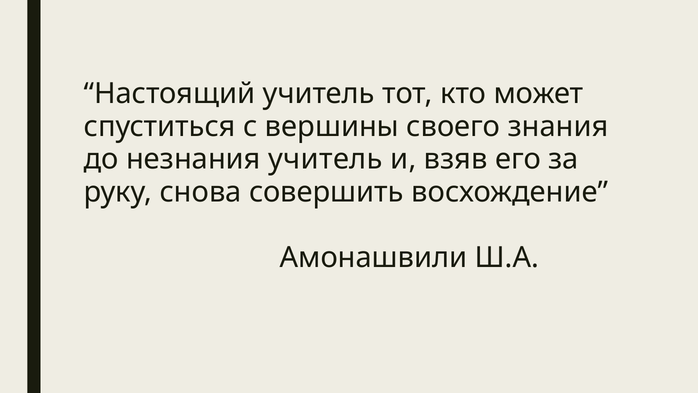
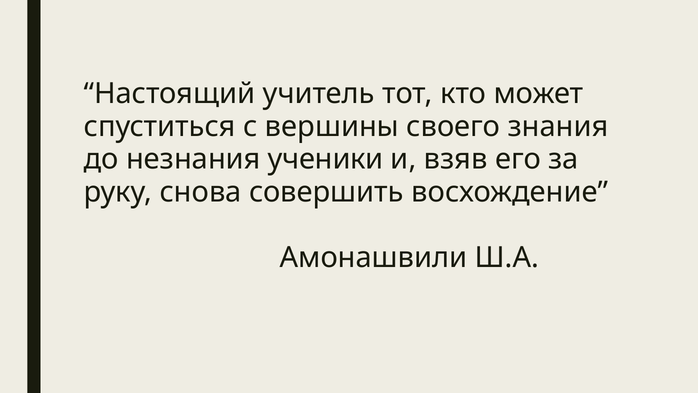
незнания учитель: учитель -> ученики
